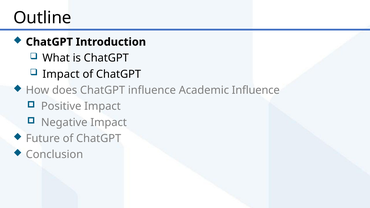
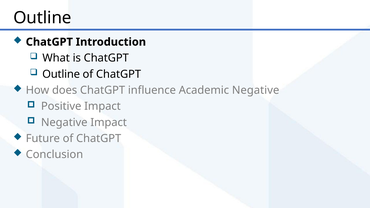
Impact at (61, 74): Impact -> Outline
Academic Influence: Influence -> Negative
